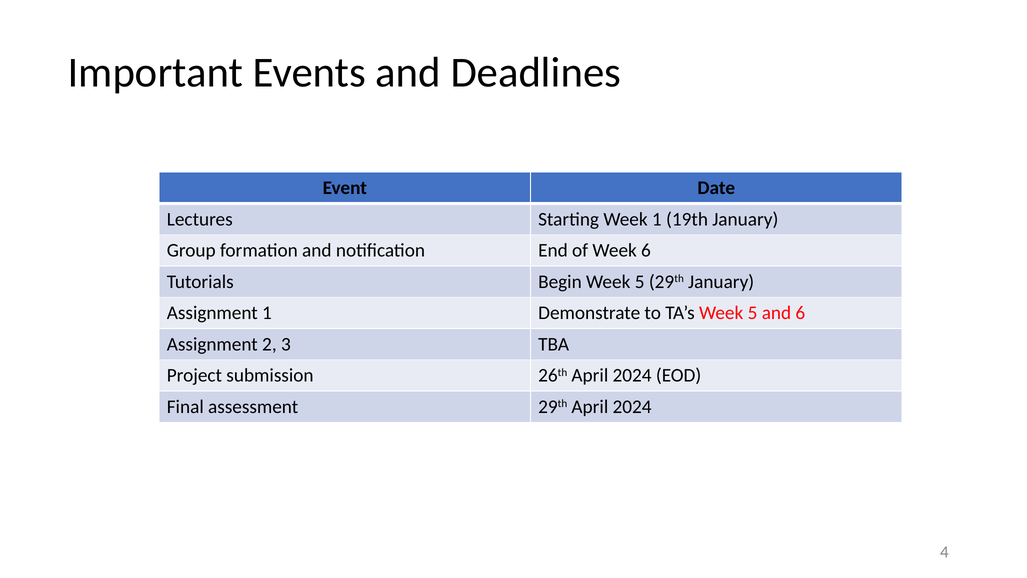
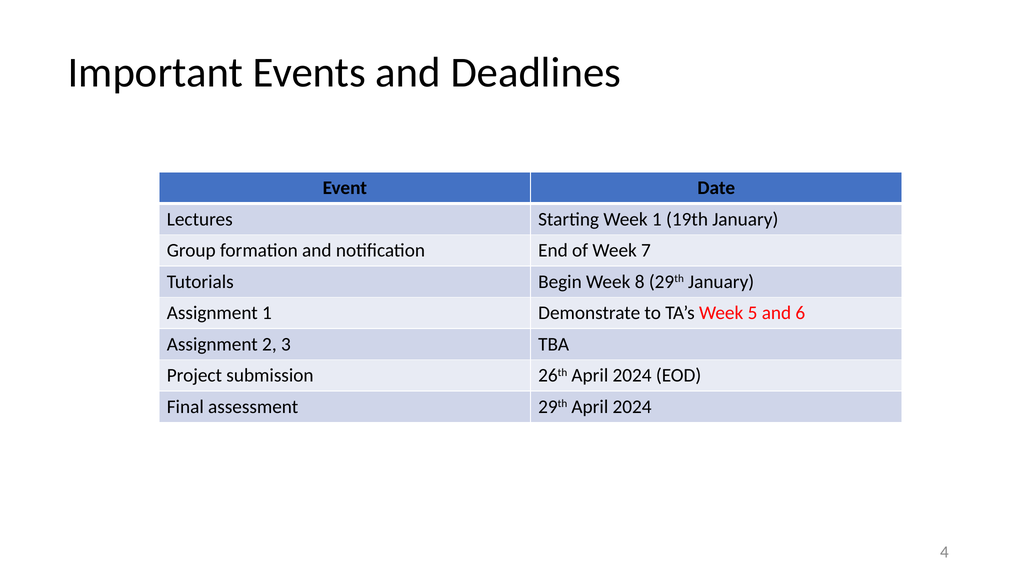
Week 6: 6 -> 7
Begin Week 5: 5 -> 8
